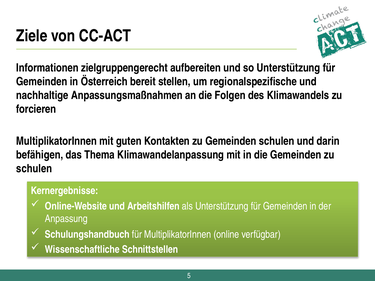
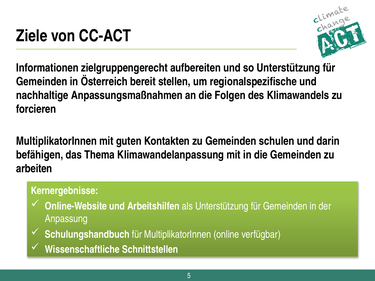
schulen at (34, 169): schulen -> arbeiten
